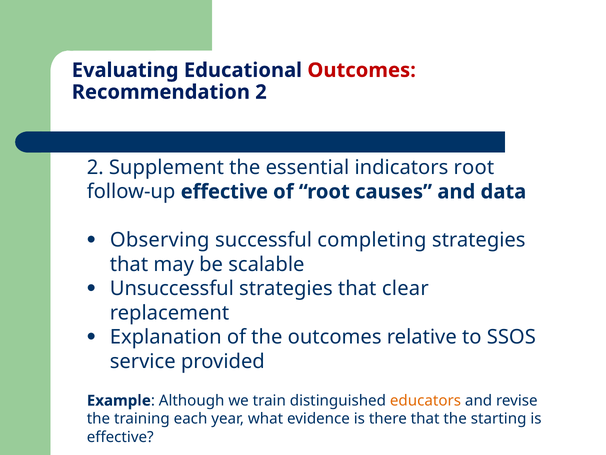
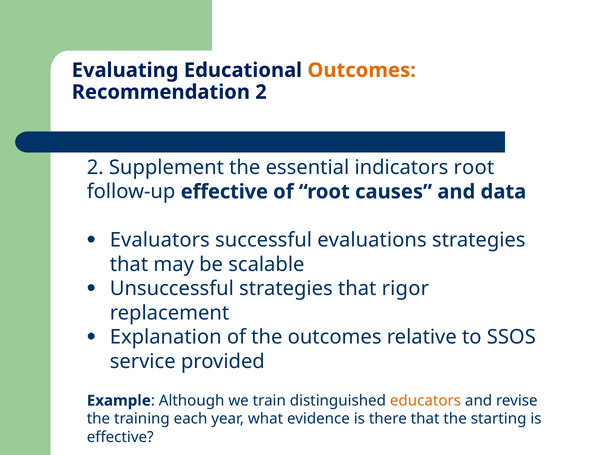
Outcomes at (362, 70) colour: red -> orange
Observing: Observing -> Evaluators
completing: completing -> evaluations
clear: clear -> rigor
